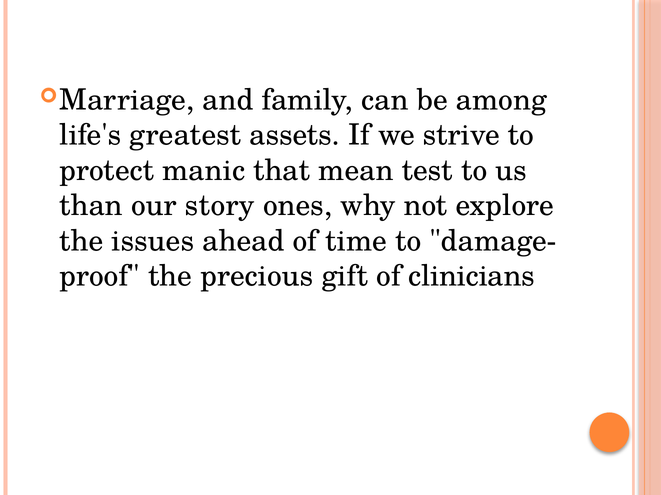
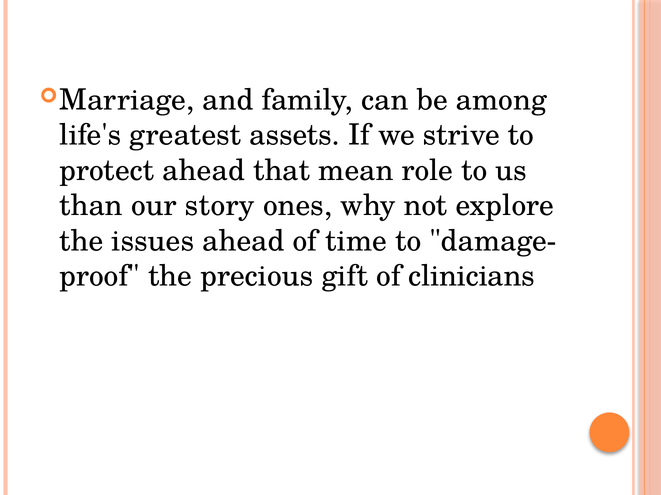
protect manic: manic -> ahead
test: test -> role
